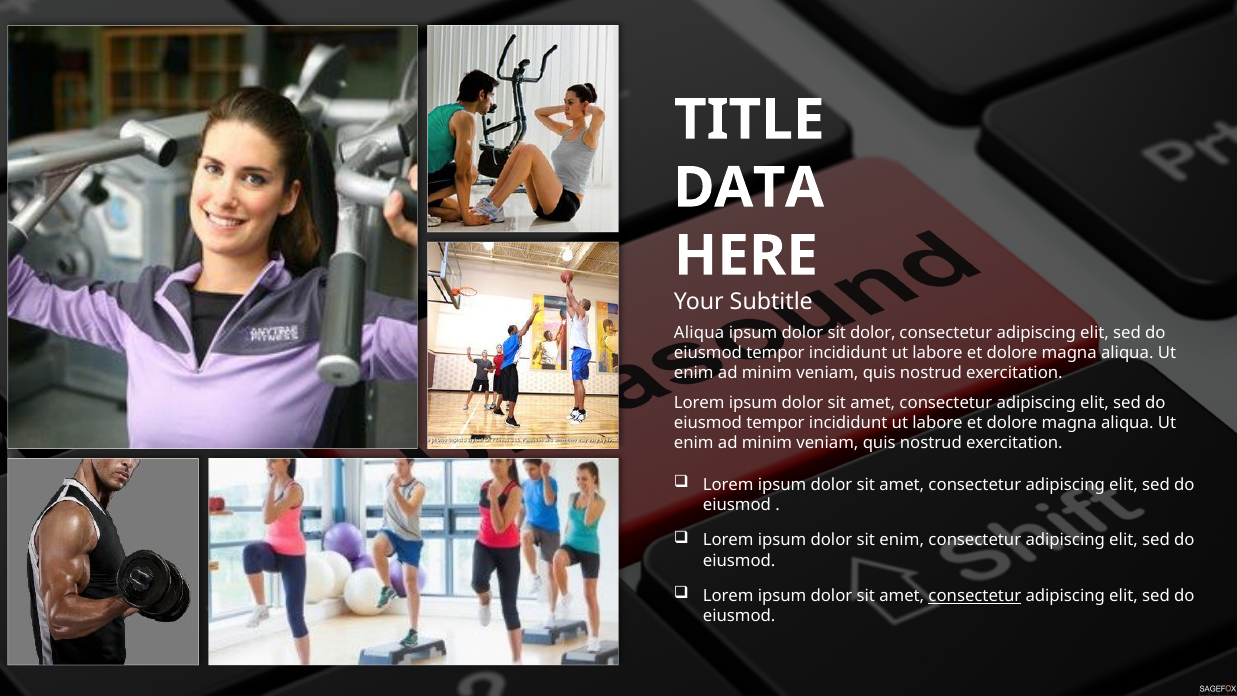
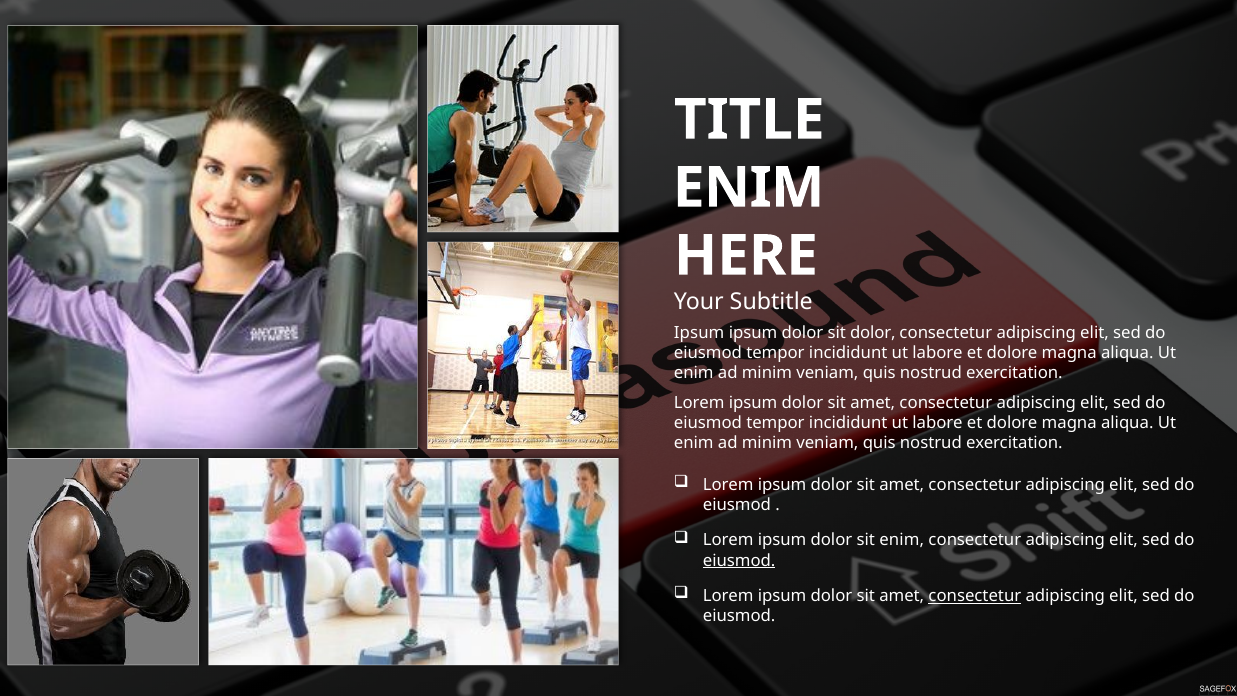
DATA at (749, 188): DATA -> ENIM
Aliqua at (699, 333): Aliqua -> Ipsum
eiusmod at (739, 560) underline: none -> present
